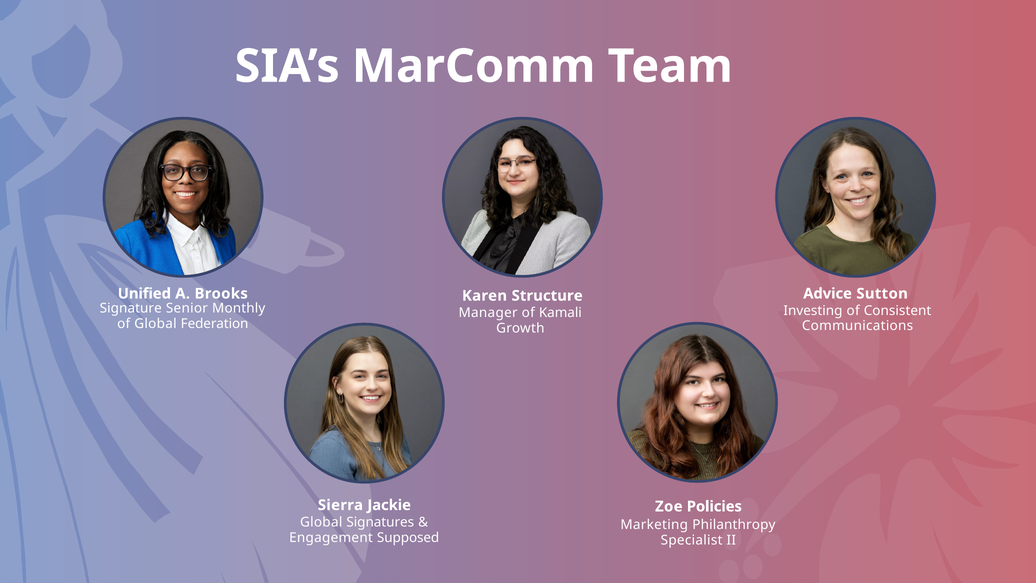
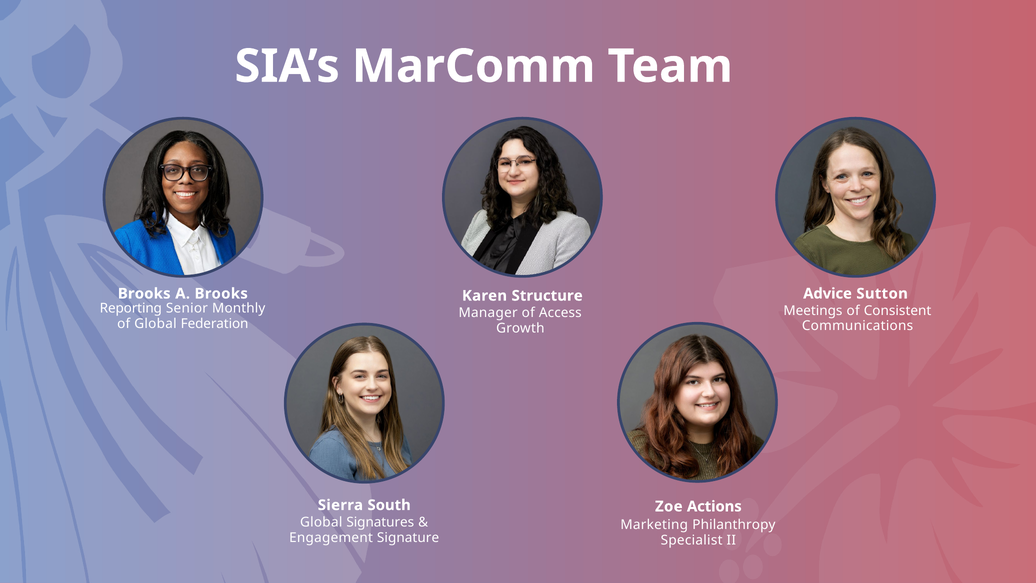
Unified at (144, 294): Unified -> Brooks
Signature: Signature -> Reporting
Investing: Investing -> Meetings
Kamali: Kamali -> Access
Jackie: Jackie -> South
Policies: Policies -> Actions
Supposed: Supposed -> Signature
